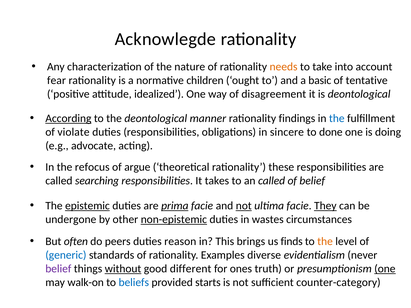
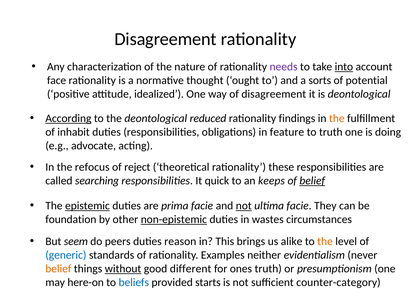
Acknowlegde at (165, 39): Acknowlegde -> Disagreement
needs colour: orange -> purple
into underline: none -> present
fear: fear -> face
children: children -> thought
basic: basic -> sorts
tentative: tentative -> potential
manner: manner -> reduced
the at (337, 119) colour: blue -> orange
violate: violate -> inhabit
sincere: sincere -> feature
to done: done -> truth
argue: argue -> reject
takes: takes -> quick
an called: called -> keeps
belief at (312, 181) underline: none -> present
prima underline: present -> none
They underline: present -> none
undergone: undergone -> foundation
often: often -> seem
finds: finds -> alike
diverse: diverse -> neither
belief at (58, 269) colour: purple -> orange
one at (385, 269) underline: present -> none
walk-on: walk-on -> here-on
